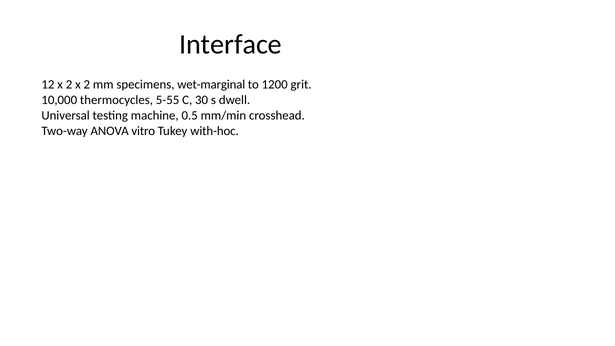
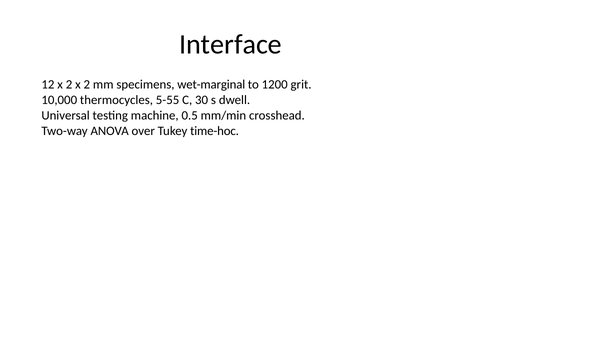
vitro: vitro -> over
with-hoc: with-hoc -> time-hoc
